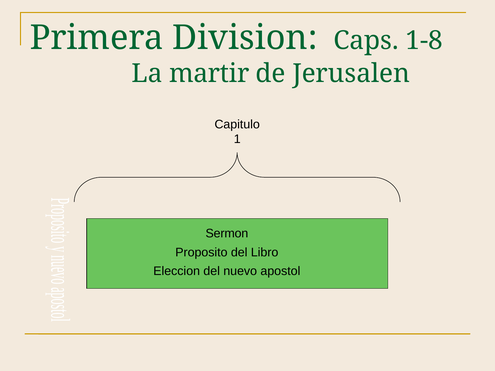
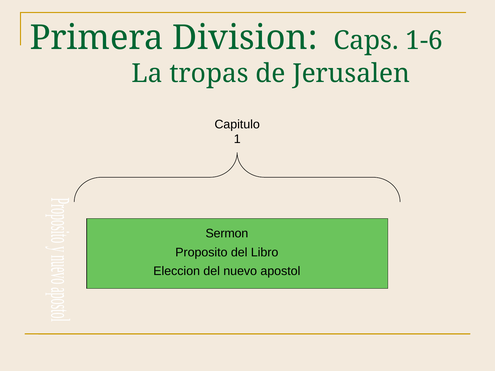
1-8: 1-8 -> 1-6
martir: martir -> tropas
